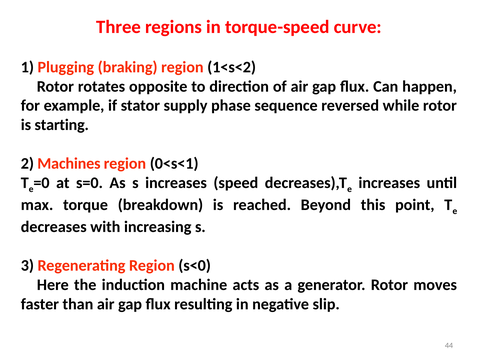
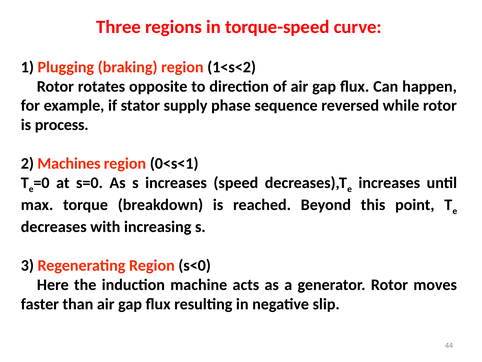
starting: starting -> process
